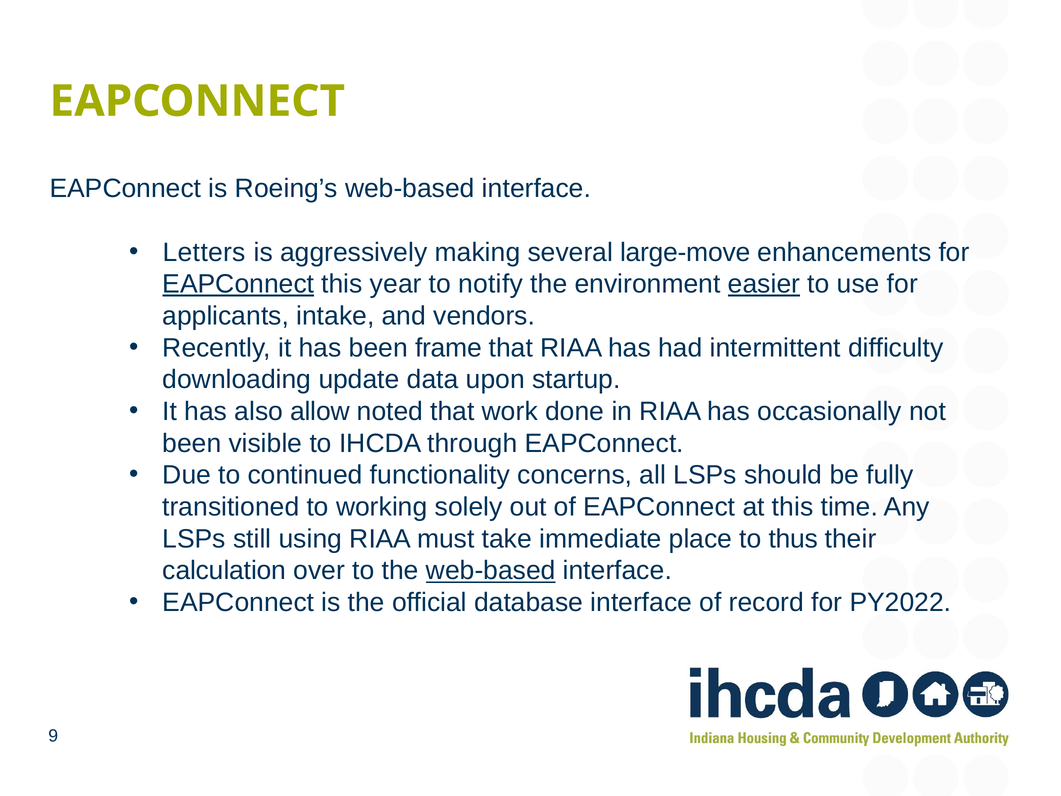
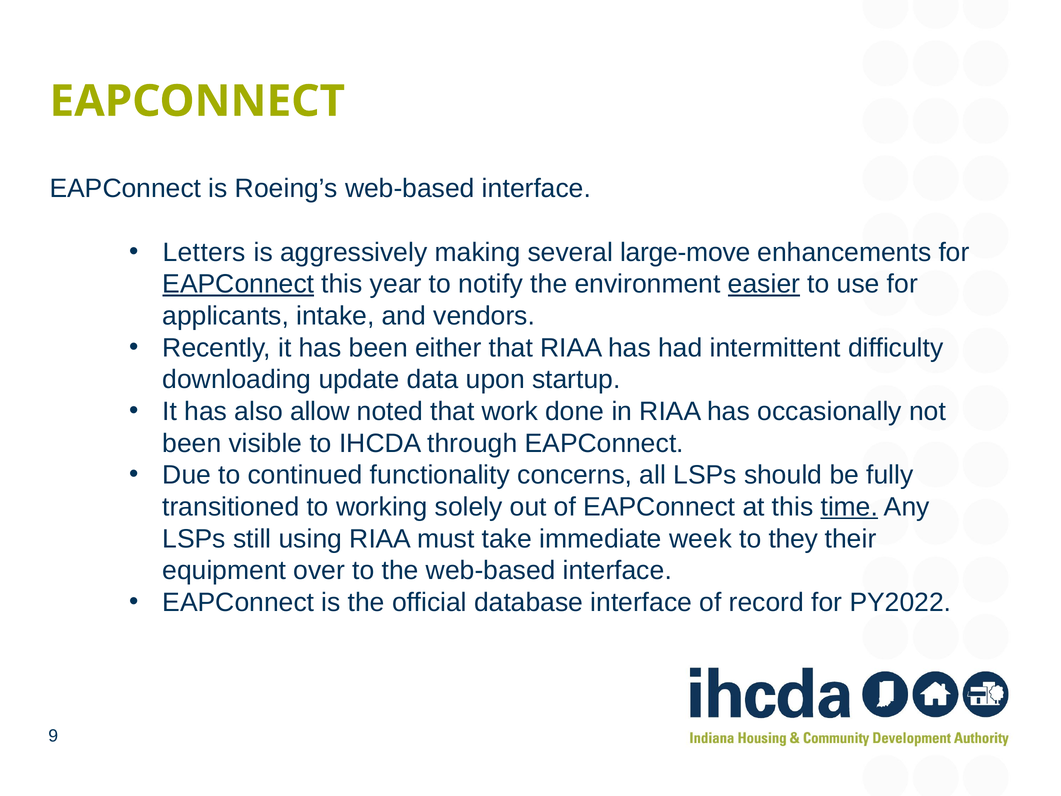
frame: frame -> either
time underline: none -> present
place: place -> week
thus: thus -> they
calculation: calculation -> equipment
web-based at (491, 570) underline: present -> none
